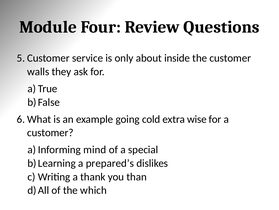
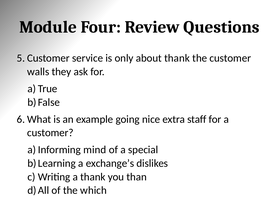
about inside: inside -> thank
cold: cold -> nice
wise: wise -> staff
prepared’s: prepared’s -> exchange’s
